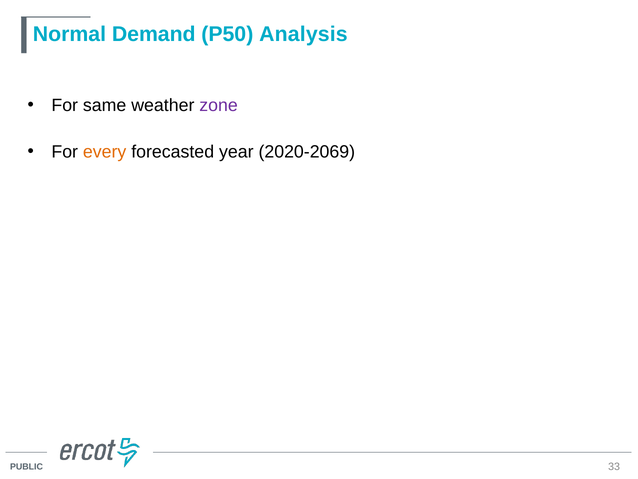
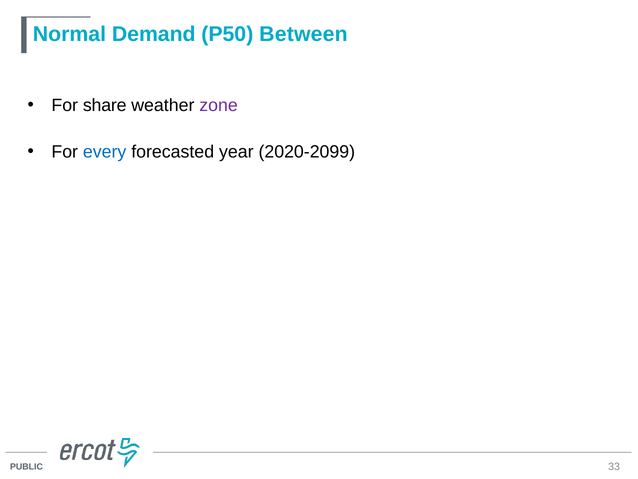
Analysis: Analysis -> Between
same: same -> share
every colour: orange -> blue
2020-2069: 2020-2069 -> 2020-2099
